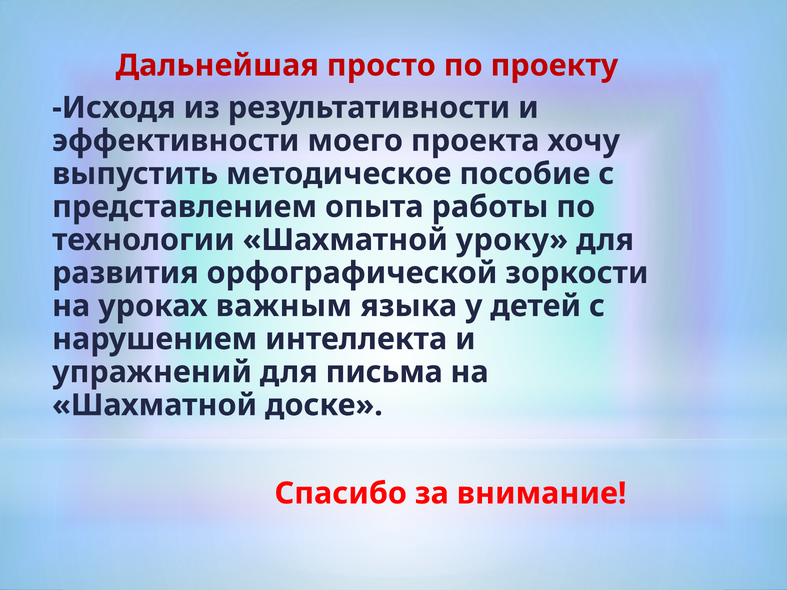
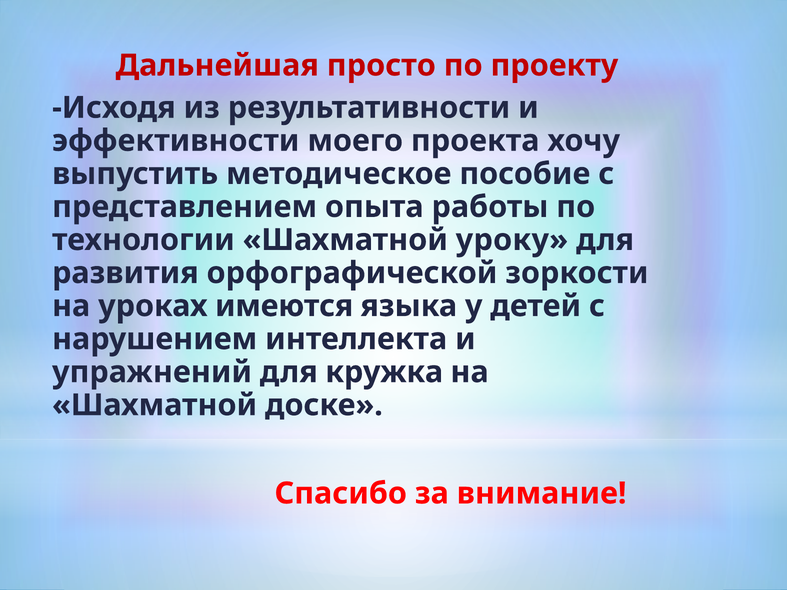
важным: важным -> имеются
письма: письма -> кружка
